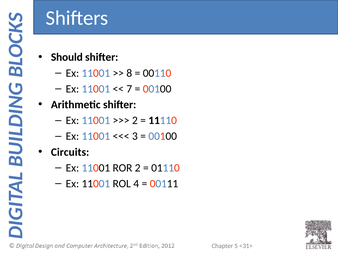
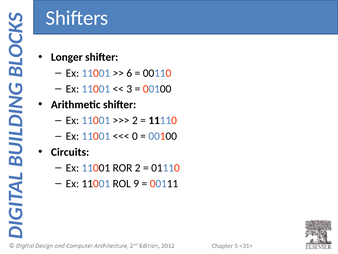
Should: Should -> Longer
8: 8 -> 6
7: 7 -> 3
3: 3 -> 0
4: 4 -> 9
